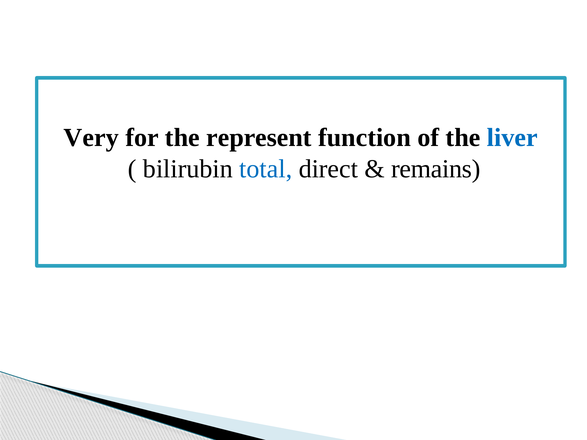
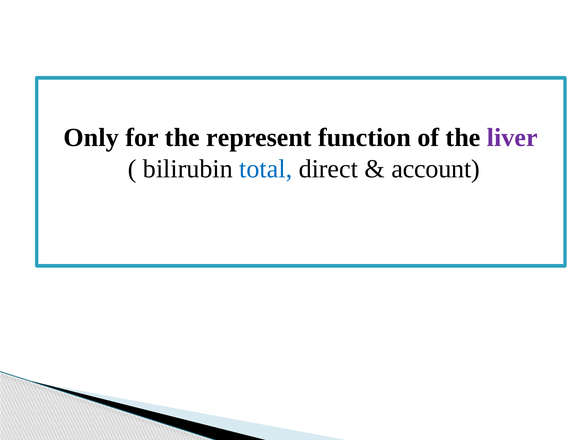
Very: Very -> Only
liver colour: blue -> purple
remains: remains -> account
